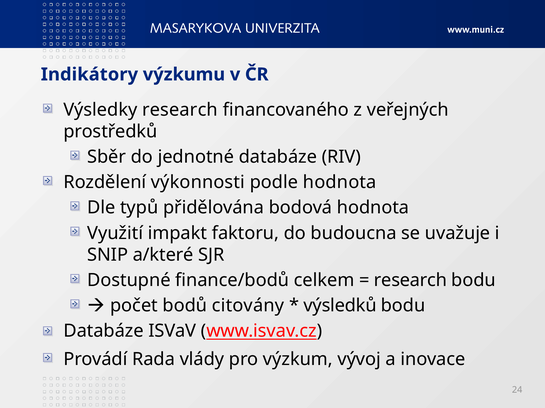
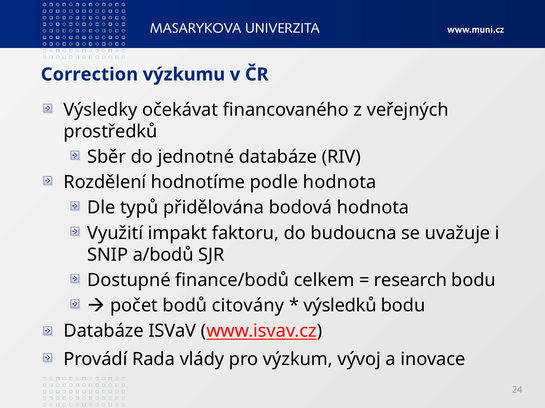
Indikátory: Indikátory -> Correction
Výsledky research: research -> očekávat
výkonnosti: výkonnosti -> hodnotíme
a/které: a/které -> a/bodů
